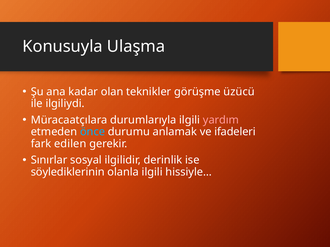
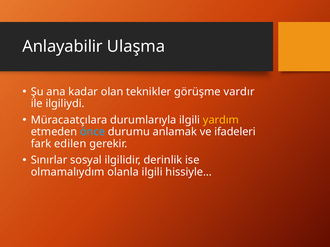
Konusuyla: Konusuyla -> Anlayabilir
üzücü: üzücü -> vardır
yardım colour: pink -> yellow
söylediklerinin: söylediklerinin -> olmamalıydım
